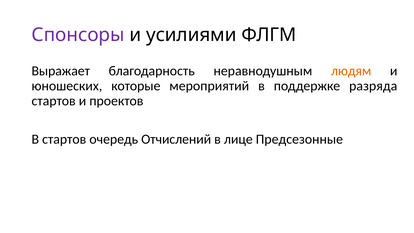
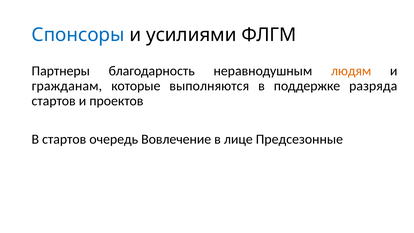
Спонсоры colour: purple -> blue
Выражает: Выражает -> Партнеры
юношеских: юношеских -> гражданам
мероприятий: мероприятий -> выполняются
Отчислений: Отчислений -> Вовлечение
